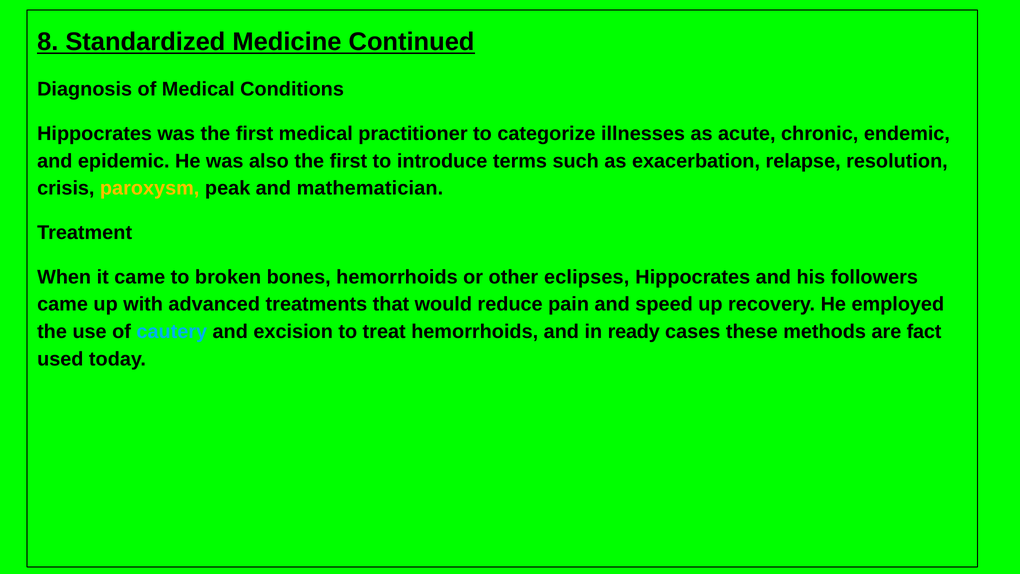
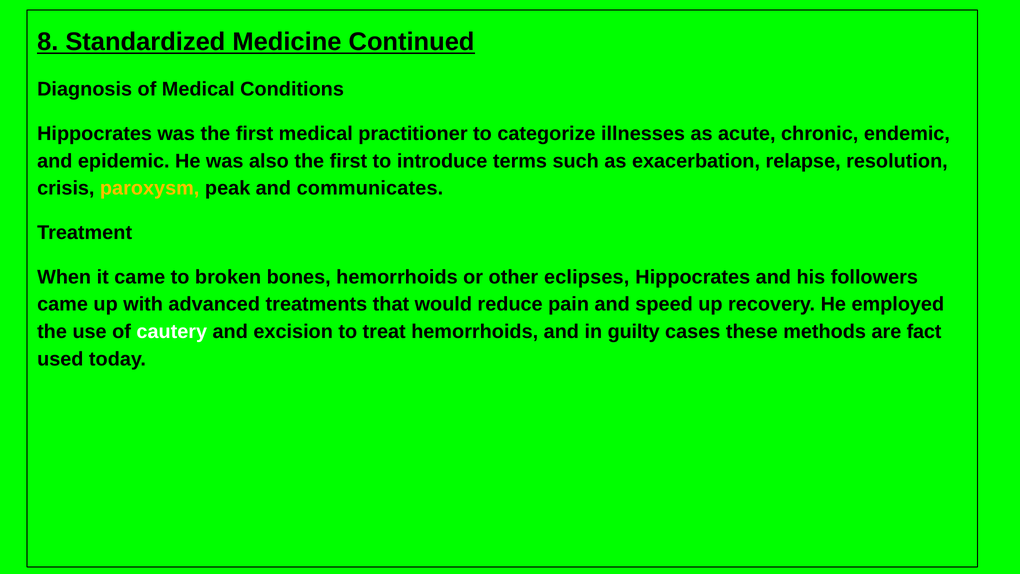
mathematician: mathematician -> communicates
cautery colour: light blue -> white
ready: ready -> guilty
